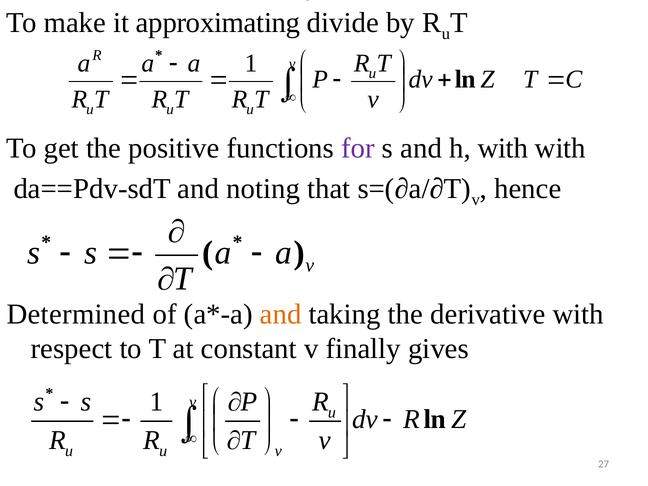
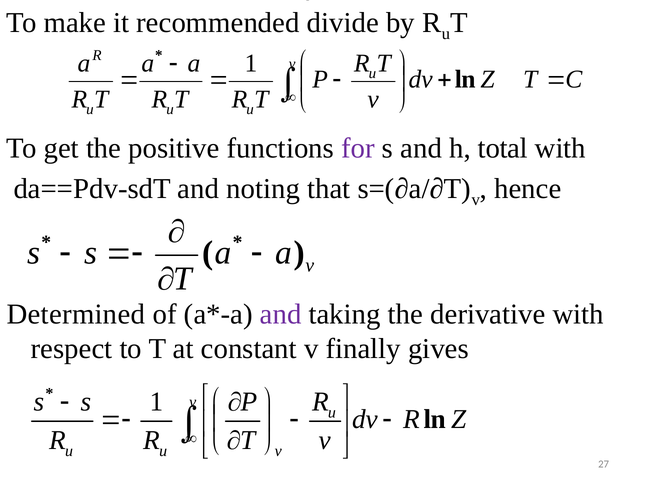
approximating: approximating -> recommended
h with: with -> total
and at (281, 314) colour: orange -> purple
